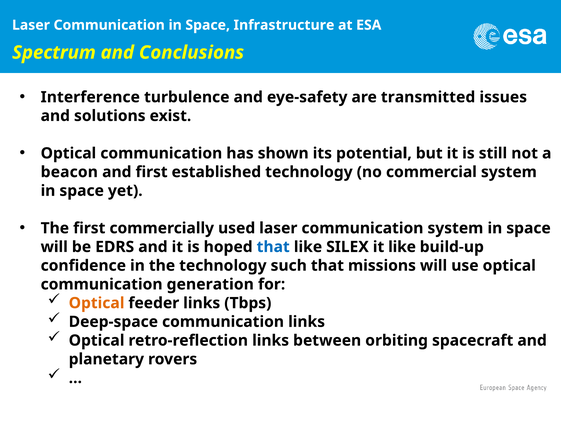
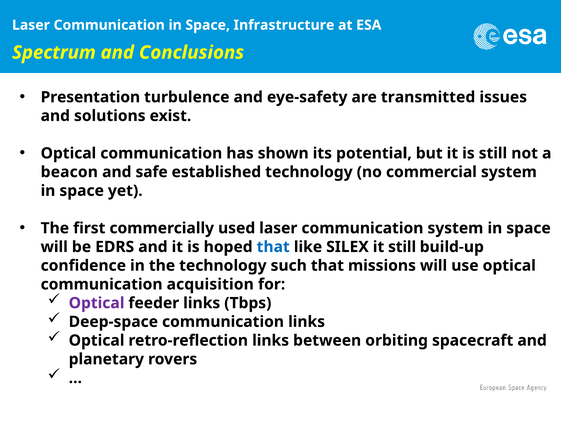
Interference: Interference -> Presentation
and first: first -> safe
it like: like -> still
generation: generation -> acquisition
Optical at (97, 303) colour: orange -> purple
